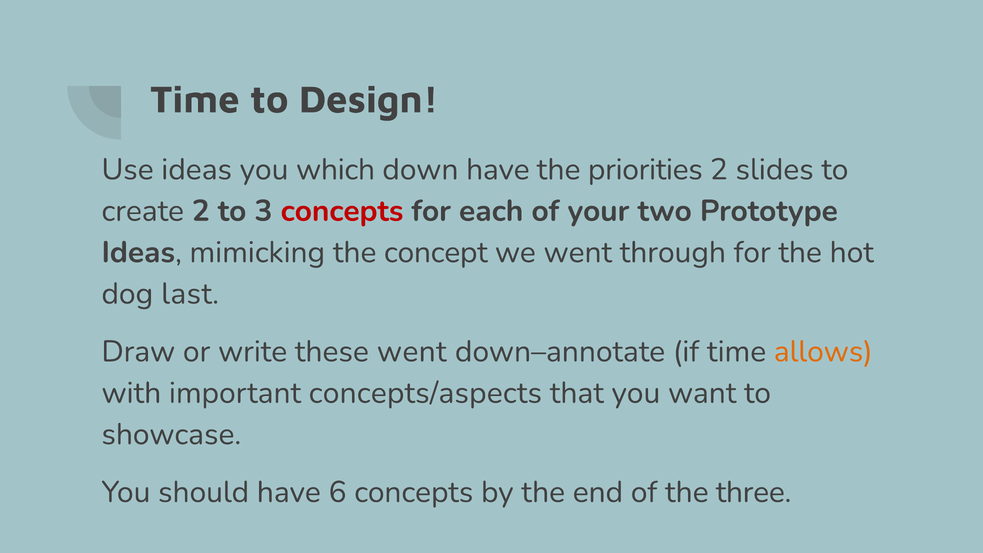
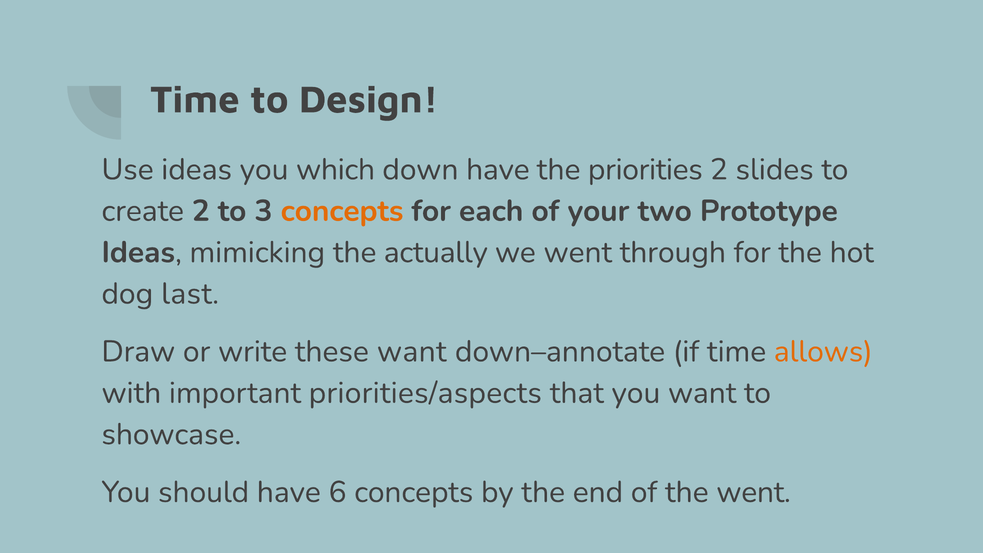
concepts at (342, 211) colour: red -> orange
concept: concept -> actually
these went: went -> want
concepts/aspects: concepts/aspects -> priorities/aspects
the three: three -> went
